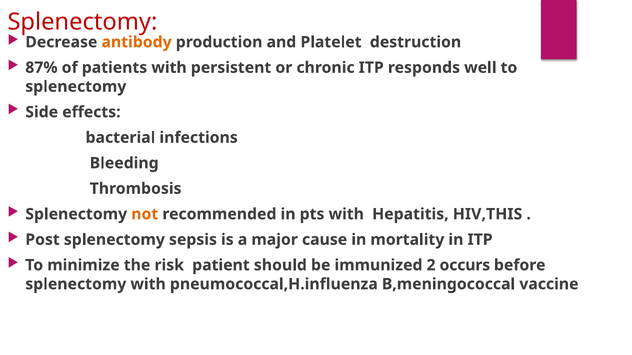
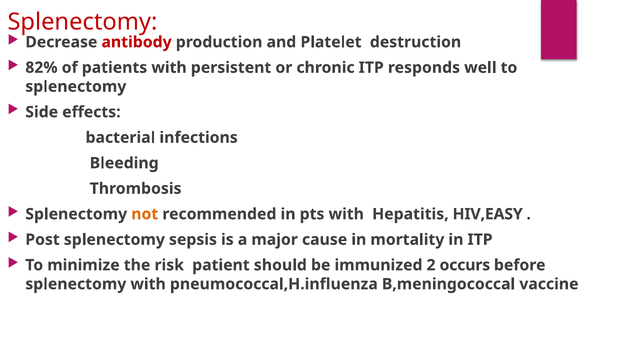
antibody colour: orange -> red
87%: 87% -> 82%
HIV,THIS: HIV,THIS -> HIV,EASY
